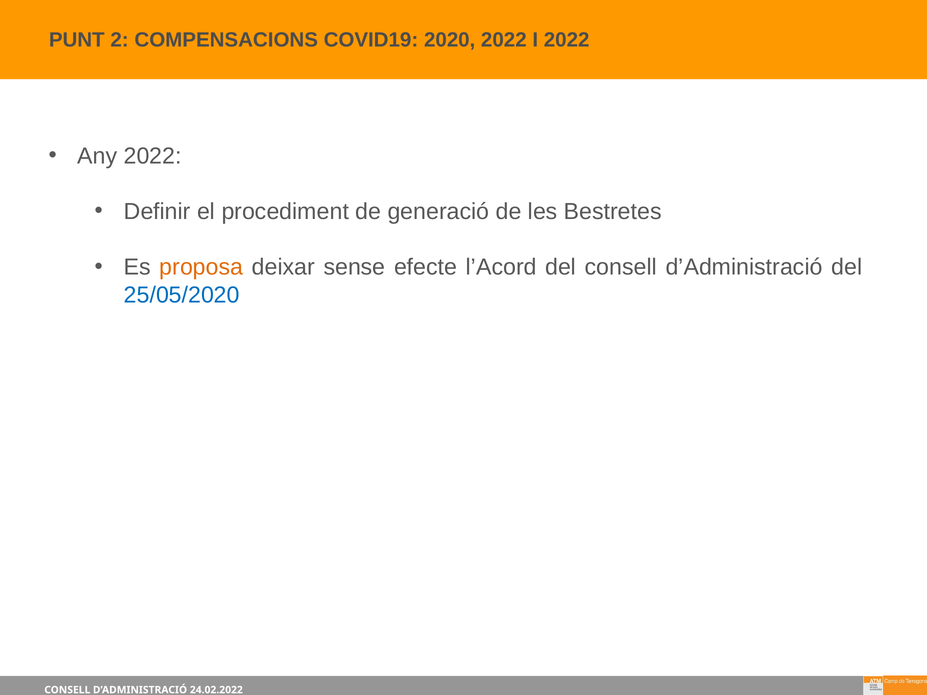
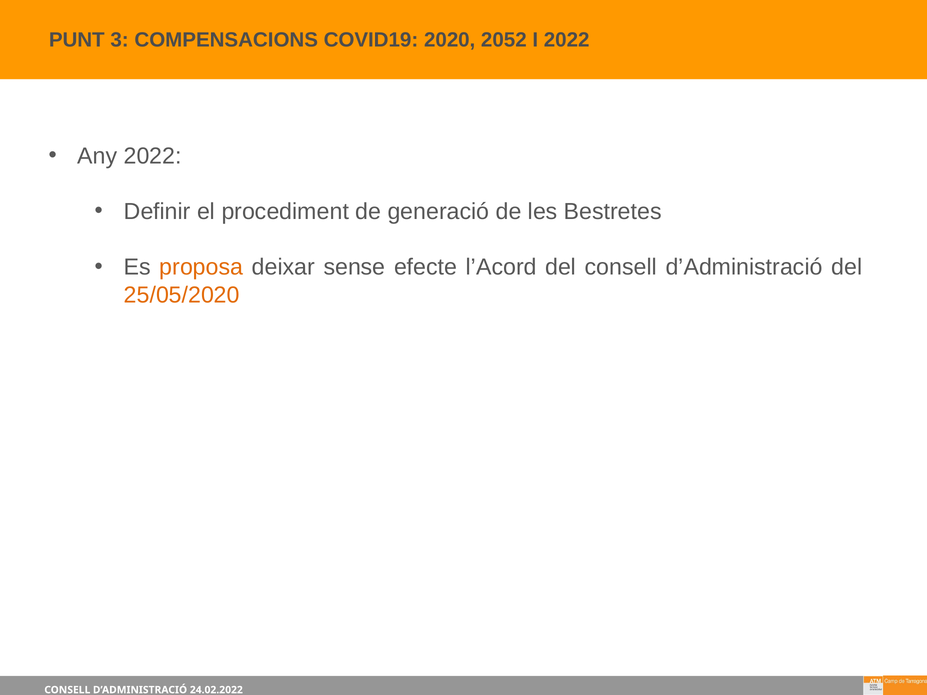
2: 2 -> 3
2020 2022: 2022 -> 2052
25/05/2020 colour: blue -> orange
